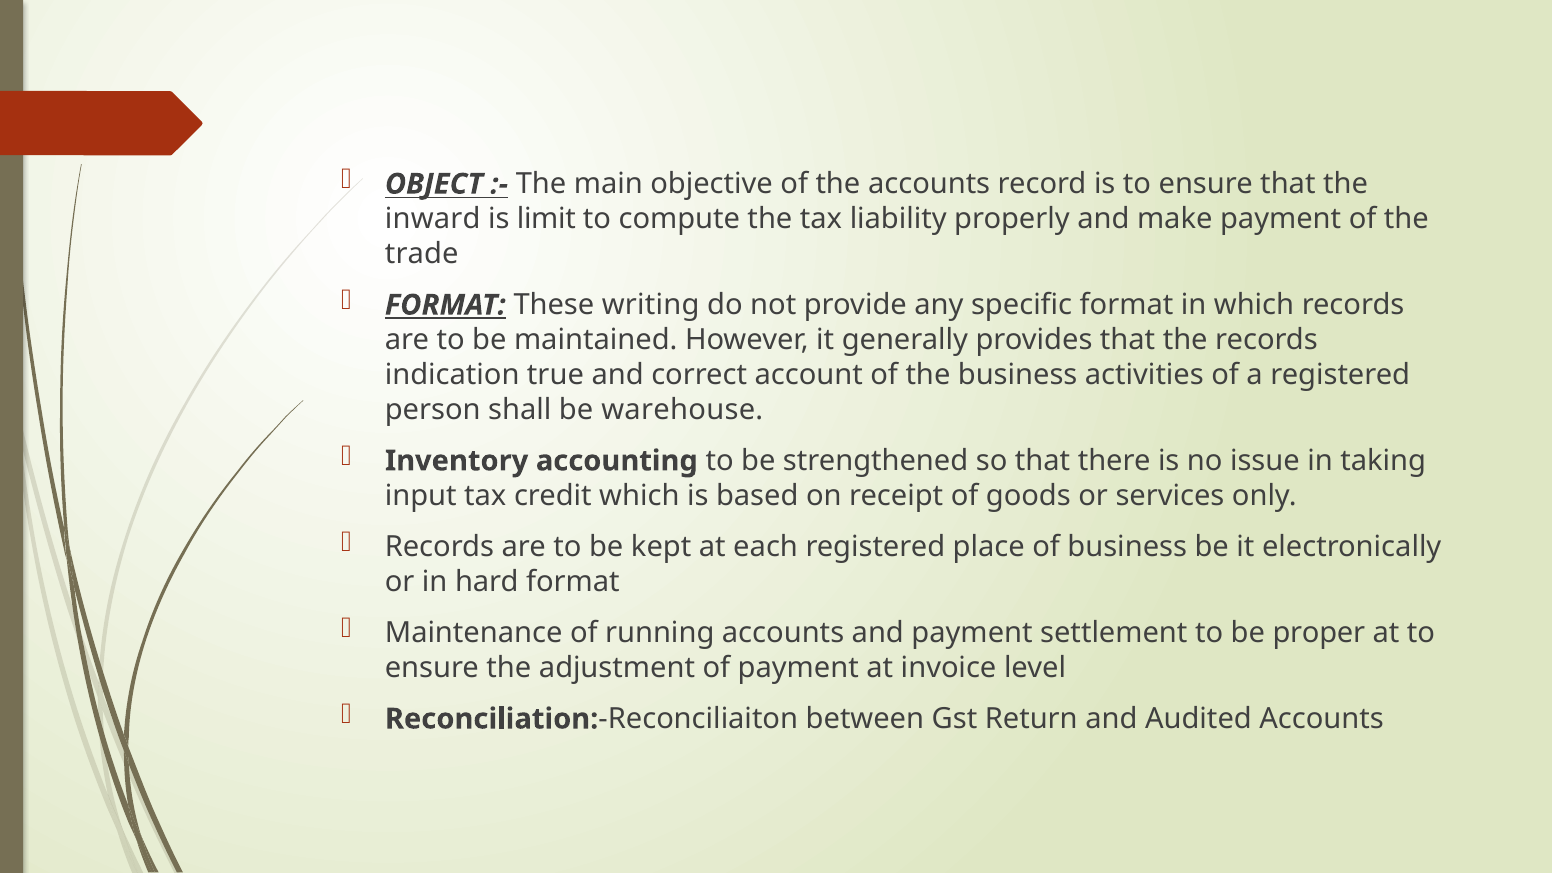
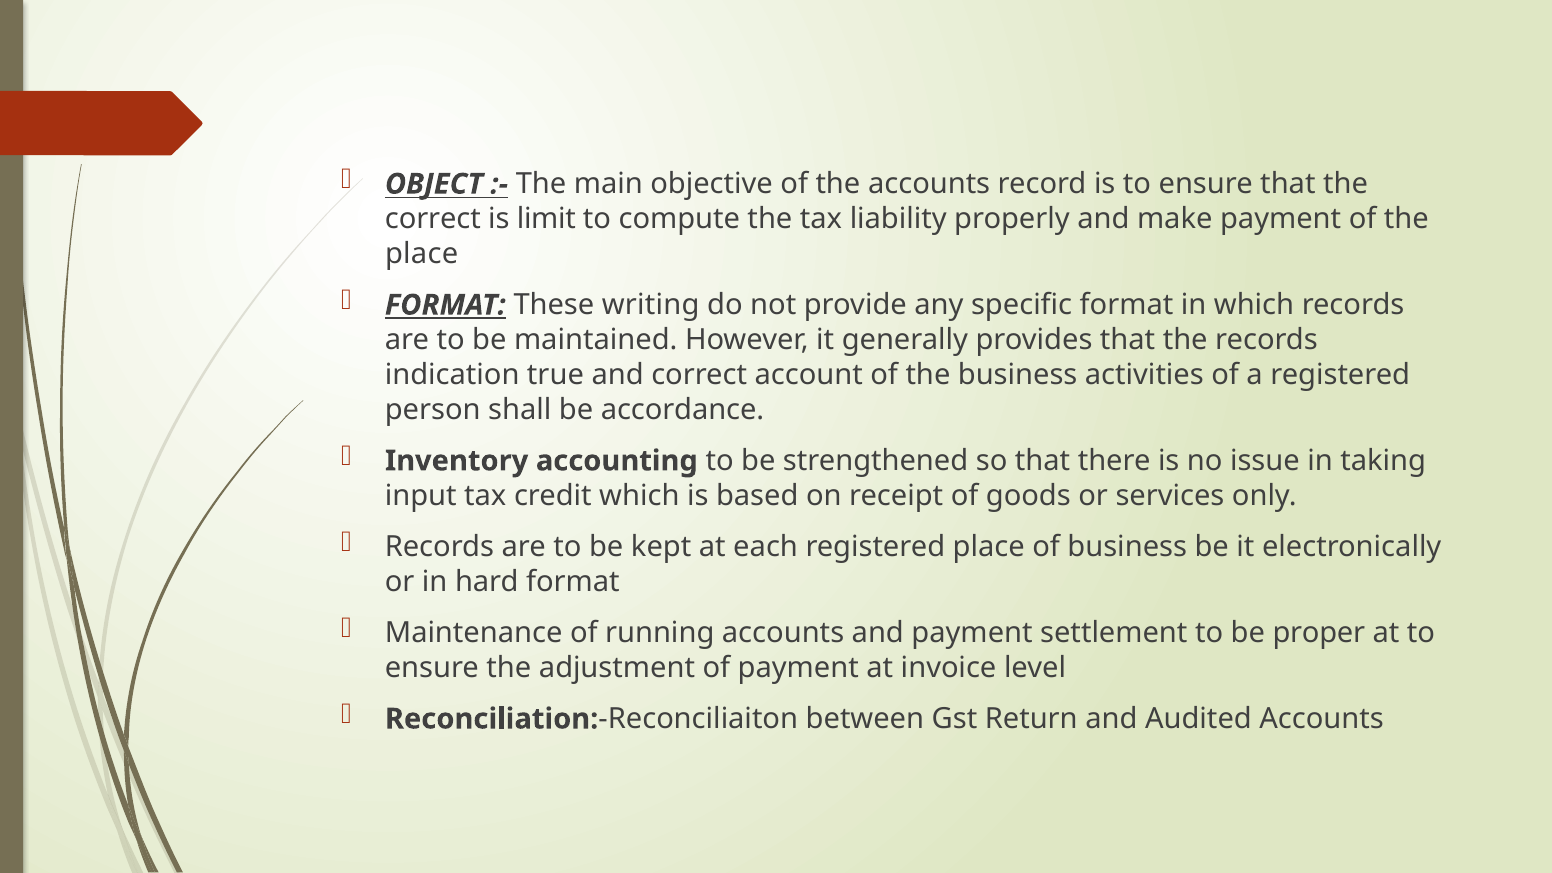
inward at (433, 219): inward -> correct
trade at (422, 254): trade -> place
warehouse: warehouse -> accordance
